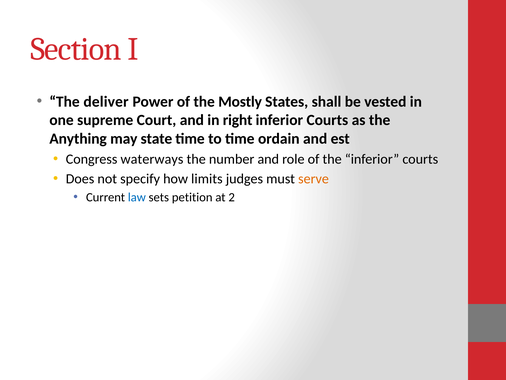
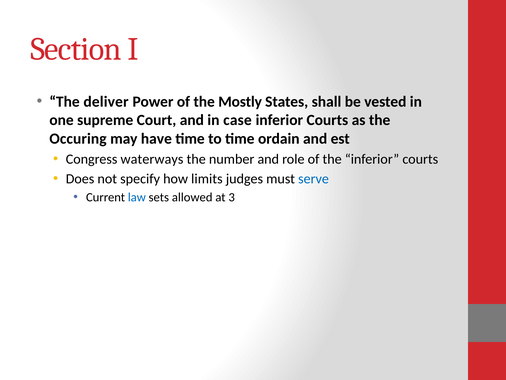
right: right -> case
Anything: Anything -> Occuring
state: state -> have
serve colour: orange -> blue
petition: petition -> allowed
2: 2 -> 3
